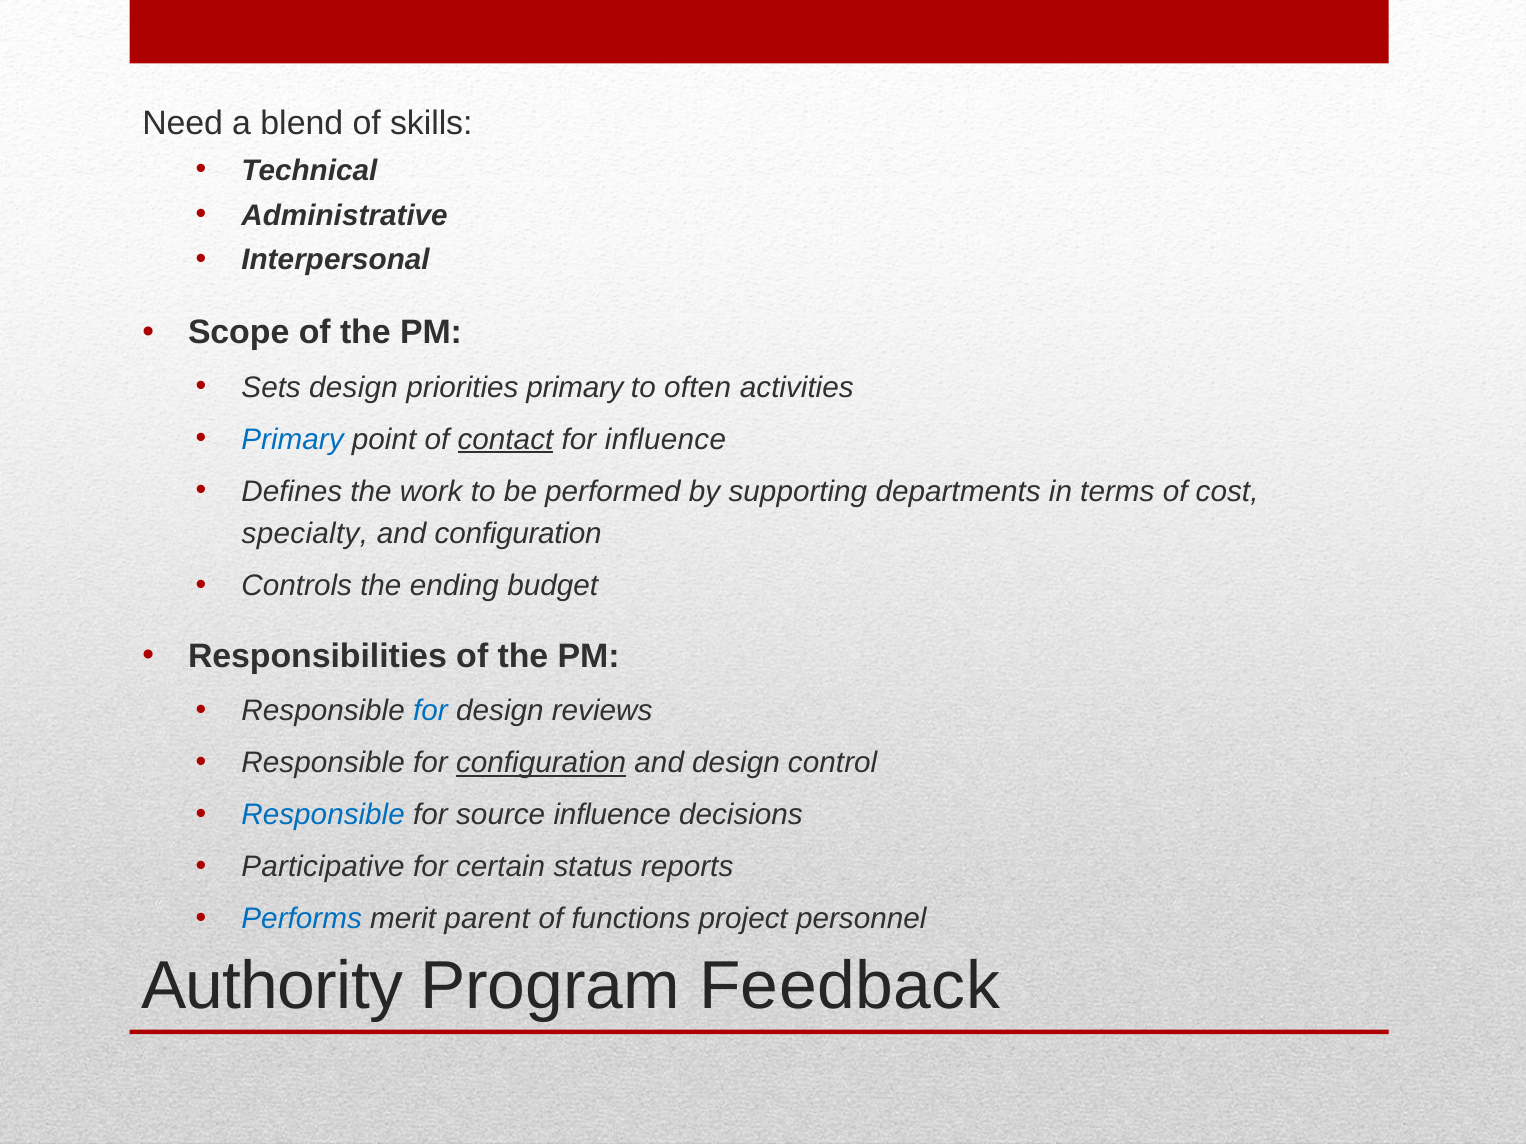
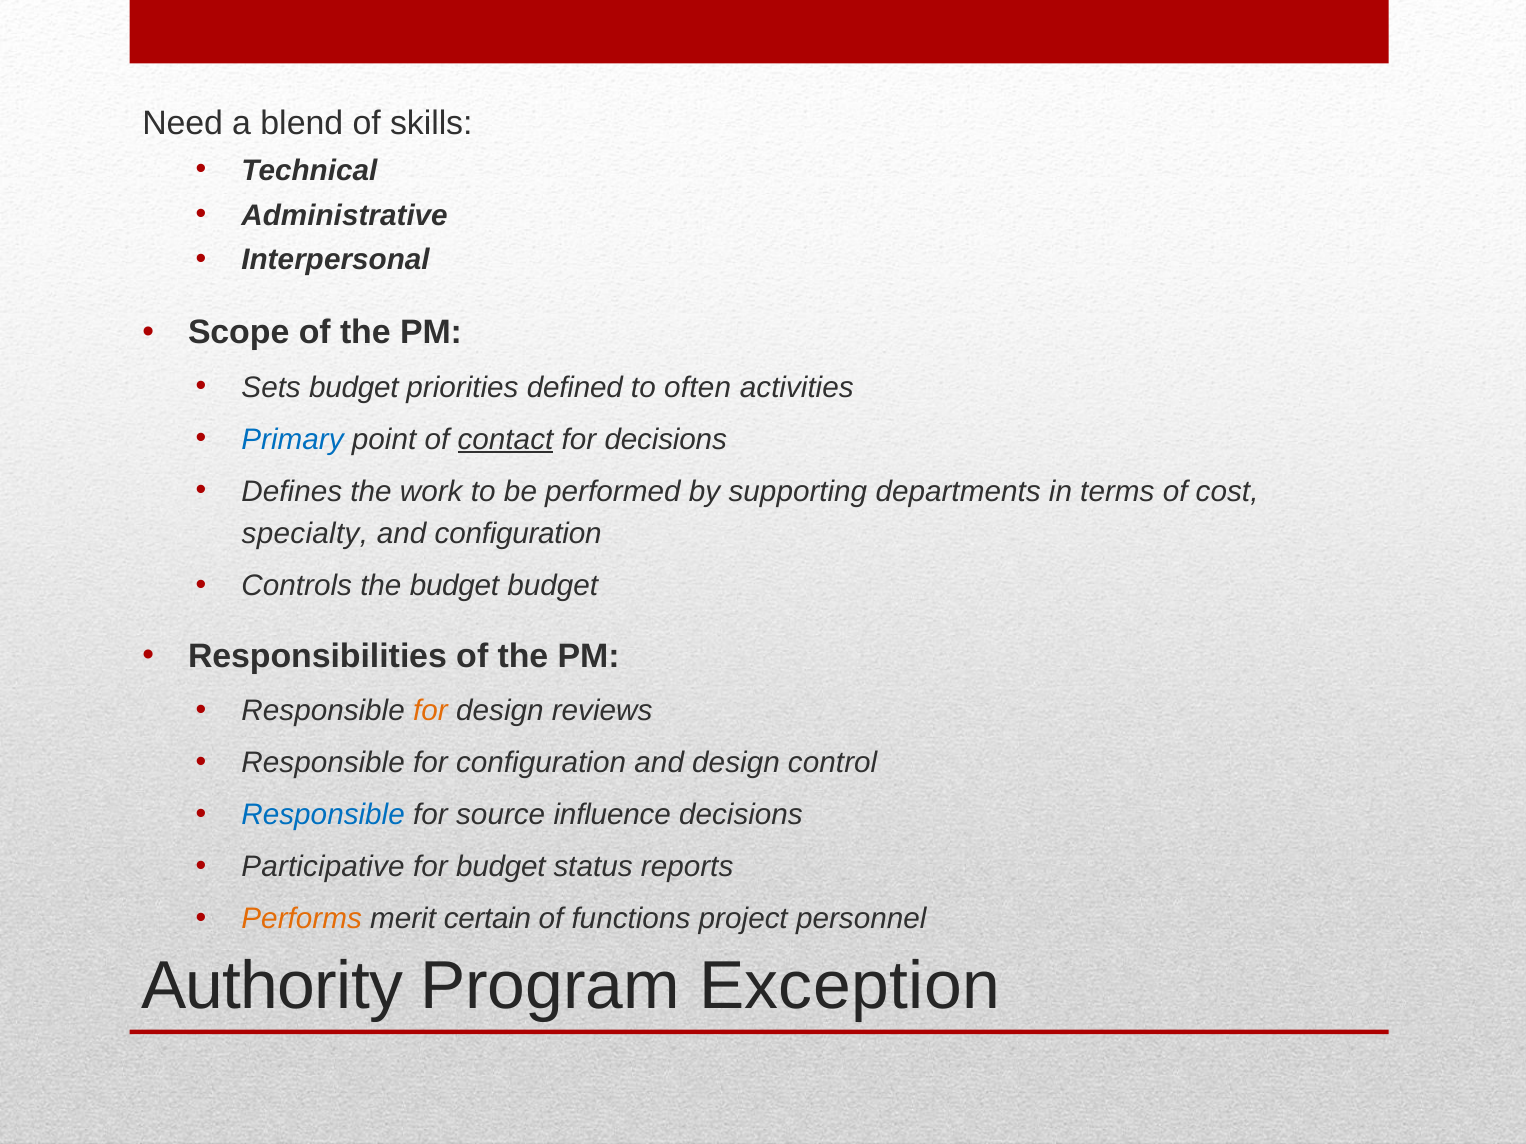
Sets design: design -> budget
priorities primary: primary -> defined
for influence: influence -> decisions
the ending: ending -> budget
for at (430, 711) colour: blue -> orange
configuration at (541, 763) underline: present -> none
for certain: certain -> budget
Performs colour: blue -> orange
parent: parent -> certain
Feedback: Feedback -> Exception
